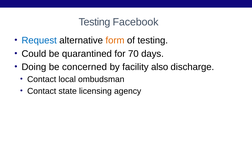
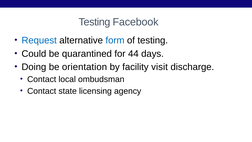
form colour: orange -> blue
70: 70 -> 44
concerned: concerned -> orientation
also: also -> visit
